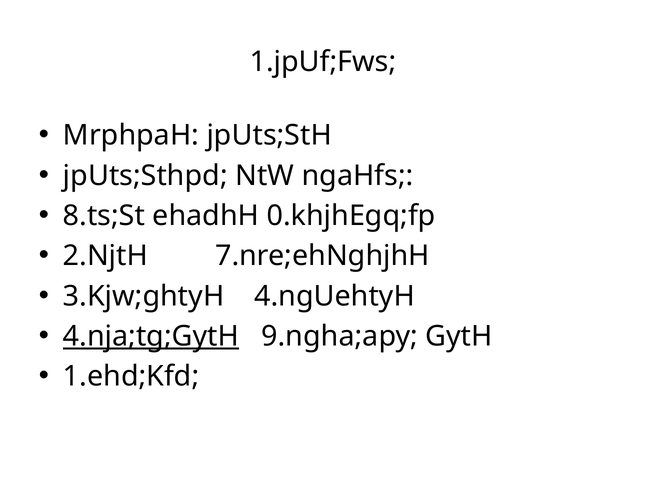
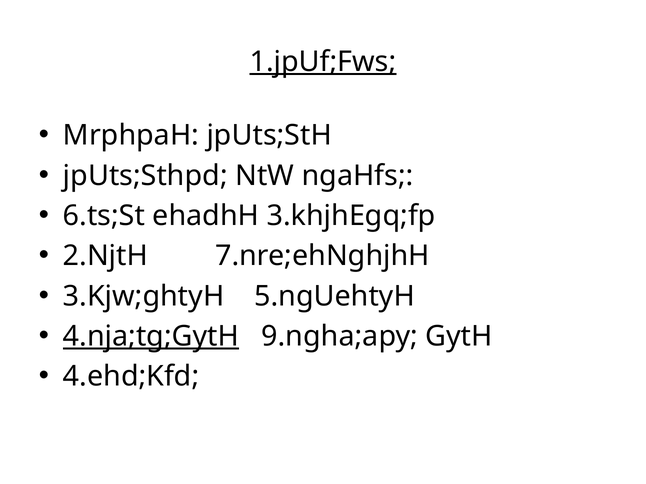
1.jpUf;Fws underline: none -> present
8.ts;St: 8.ts;St -> 6.ts;St
0.khjhEgq;fp: 0.khjhEgq;fp -> 3.khjhEgq;fp
4.ngUehtyH: 4.ngUehtyH -> 5.ngUehtyH
1.ehd;Kfd: 1.ehd;Kfd -> 4.ehd;Kfd
